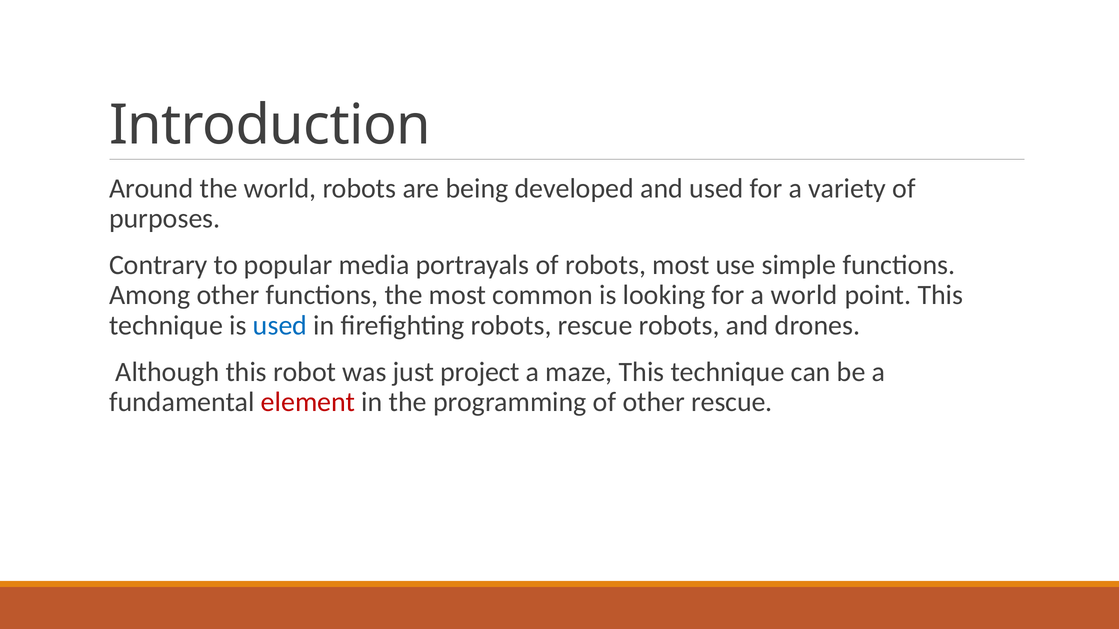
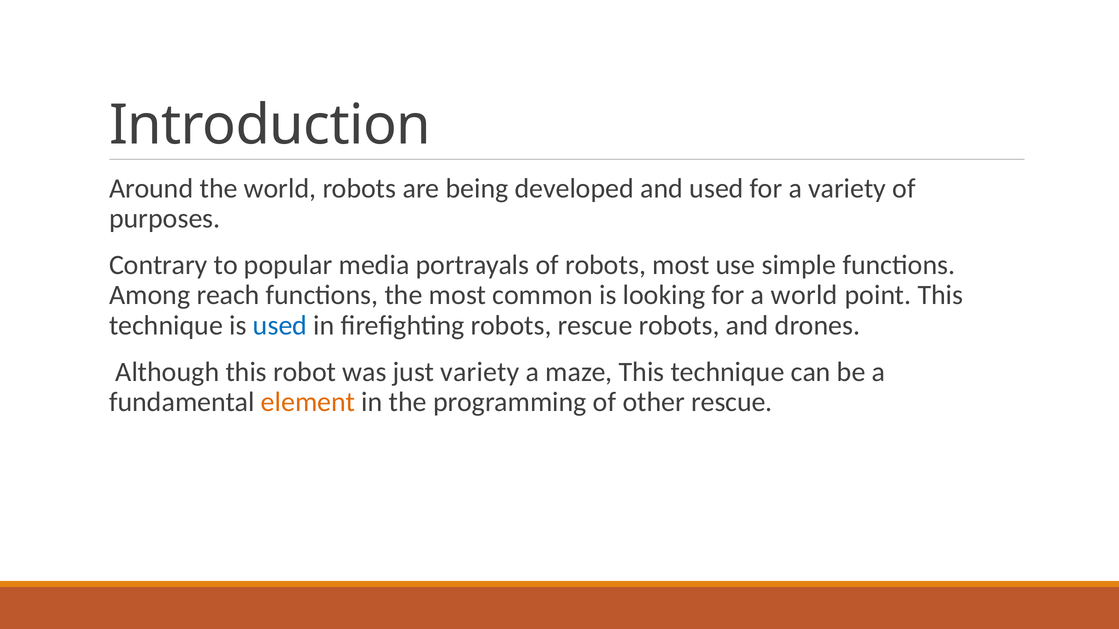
Among other: other -> reach
just project: project -> variety
element colour: red -> orange
